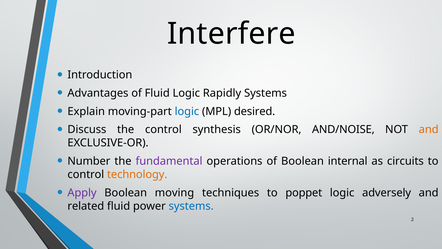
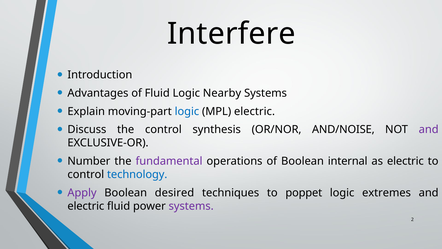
Rapidly: Rapidly -> Nearby
MPL desired: desired -> electric
and at (429, 129) colour: orange -> purple
as circuits: circuits -> electric
technology colour: orange -> blue
moving: moving -> desired
adversely: adversely -> extremes
related at (86, 206): related -> electric
systems at (191, 206) colour: blue -> purple
